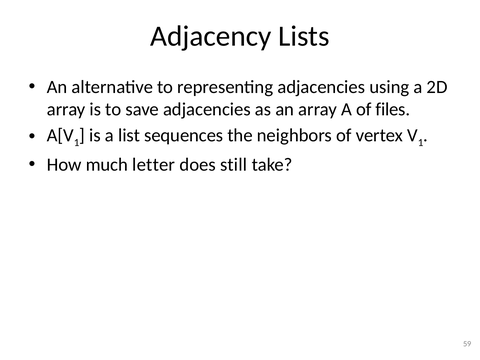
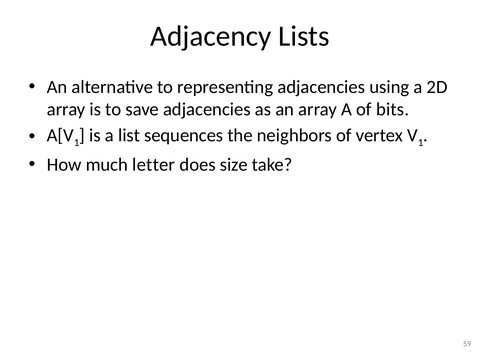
files: files -> bits
still: still -> size
